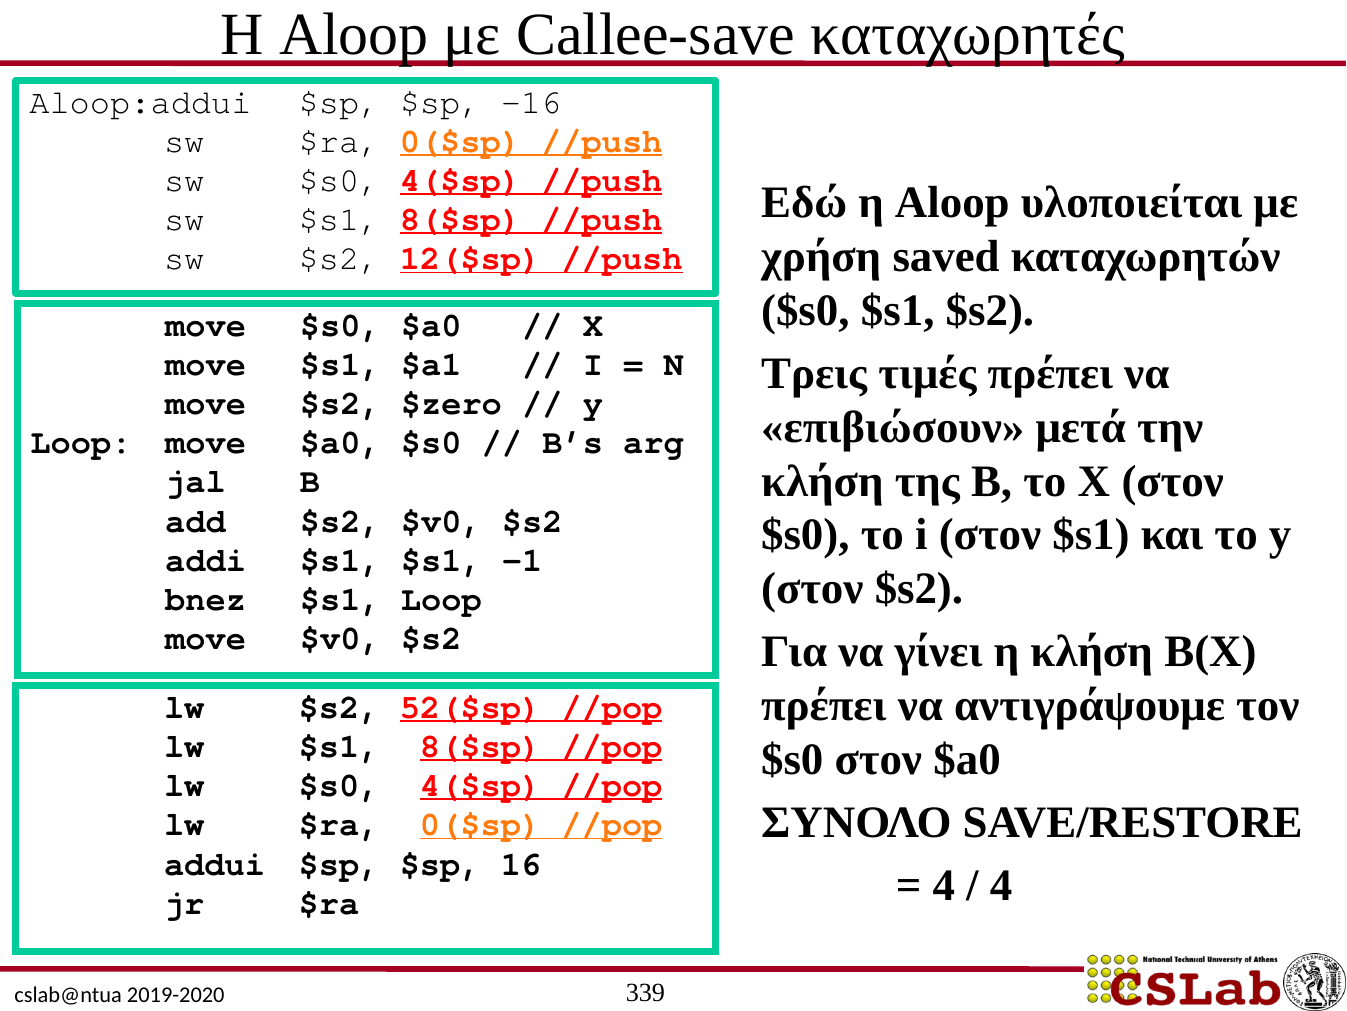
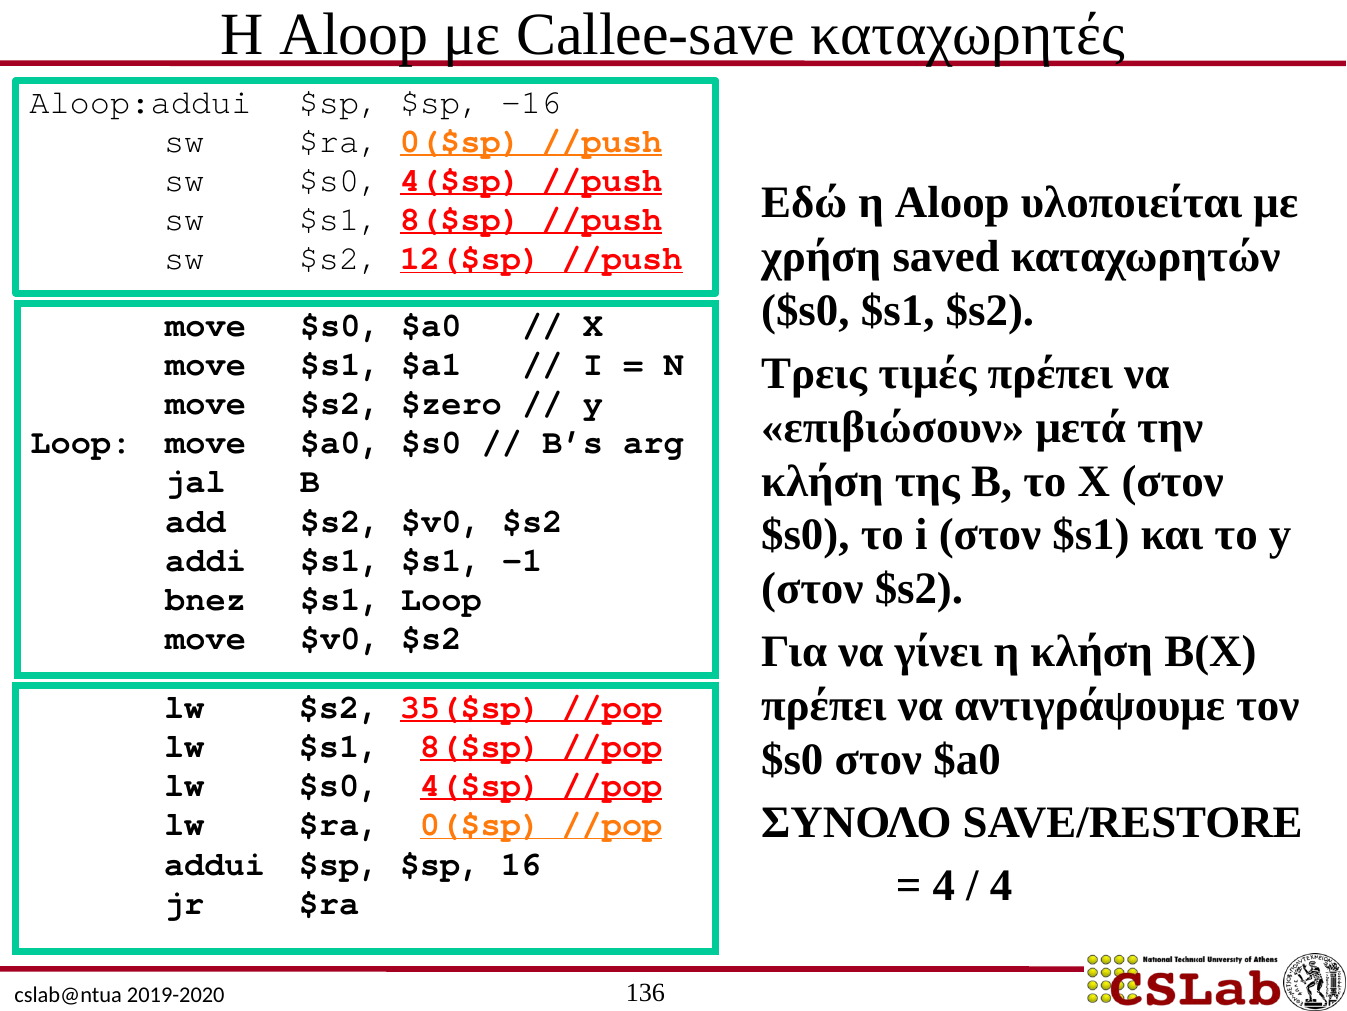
52($sp: 52($sp -> 35($sp
339: 339 -> 136
